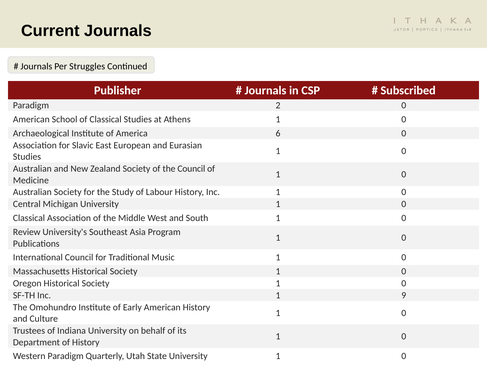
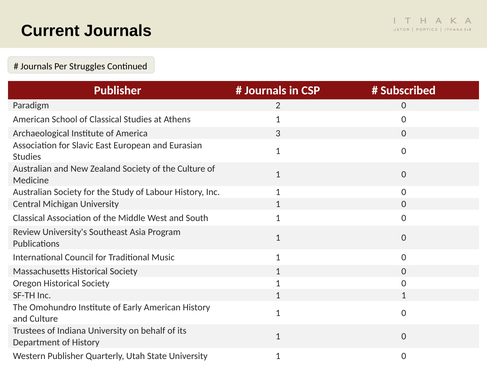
6: 6 -> 3
the Council: Council -> Culture
1 9: 9 -> 1
Western Paradigm: Paradigm -> Publisher
